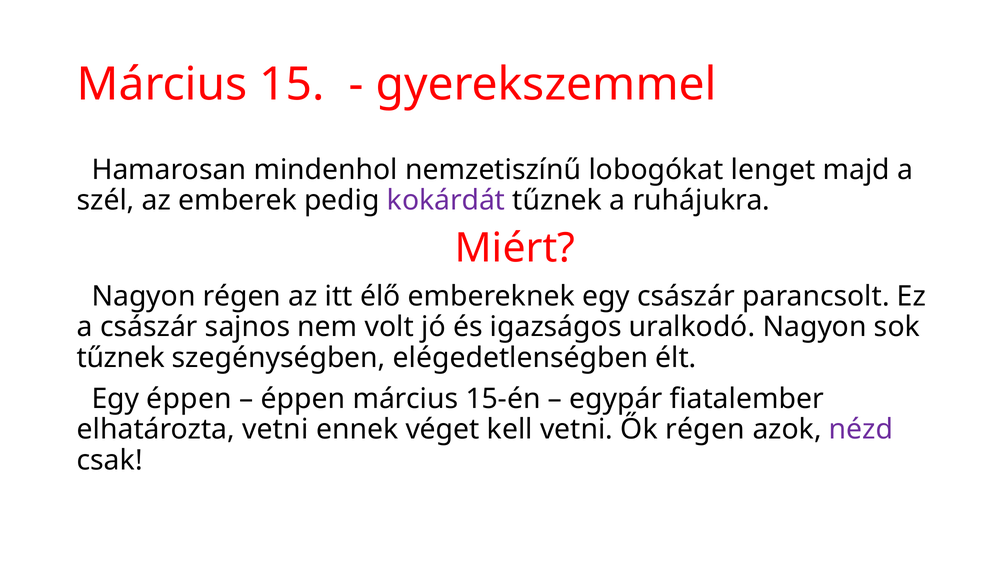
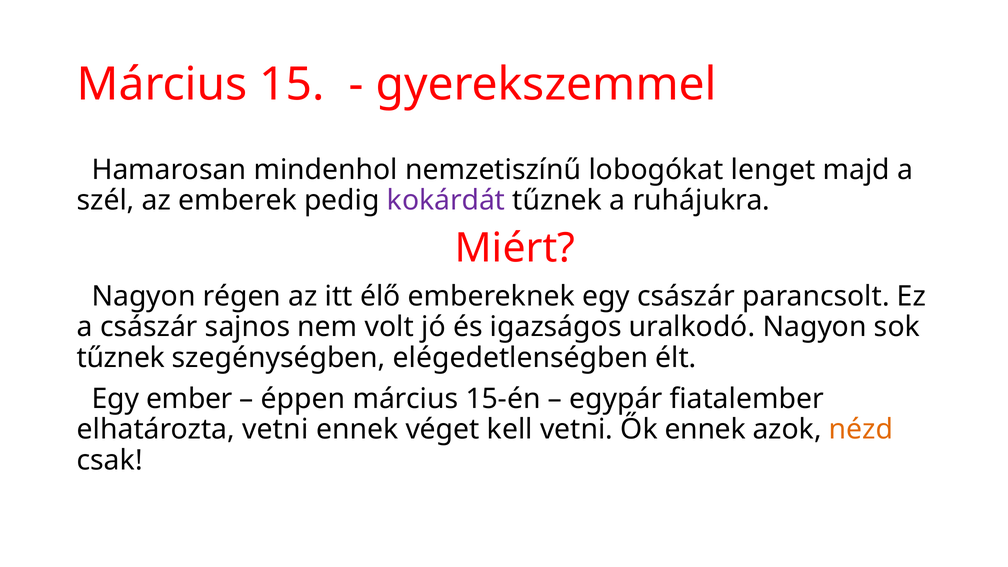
Egy éppen: éppen -> ember
Ők régen: régen -> ennek
nézd colour: purple -> orange
